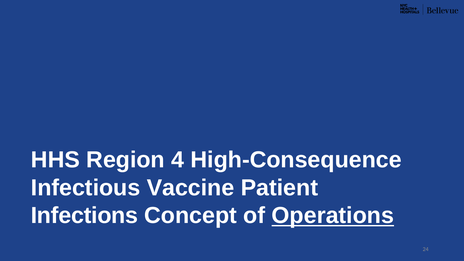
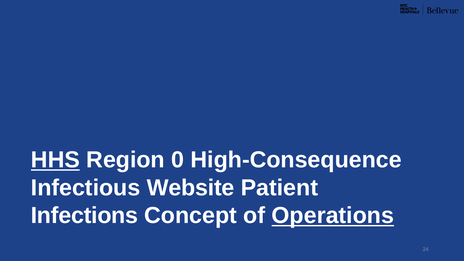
HHS underline: none -> present
4: 4 -> 0
Vaccine: Vaccine -> Website
